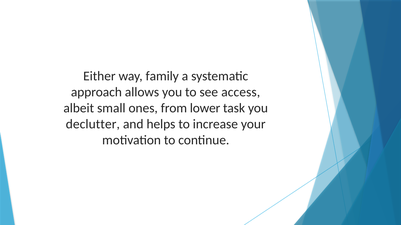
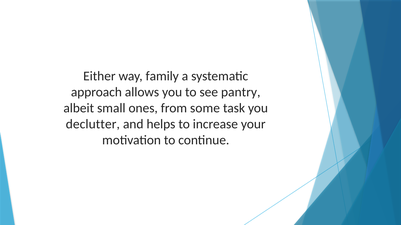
access: access -> pantry
lower: lower -> some
